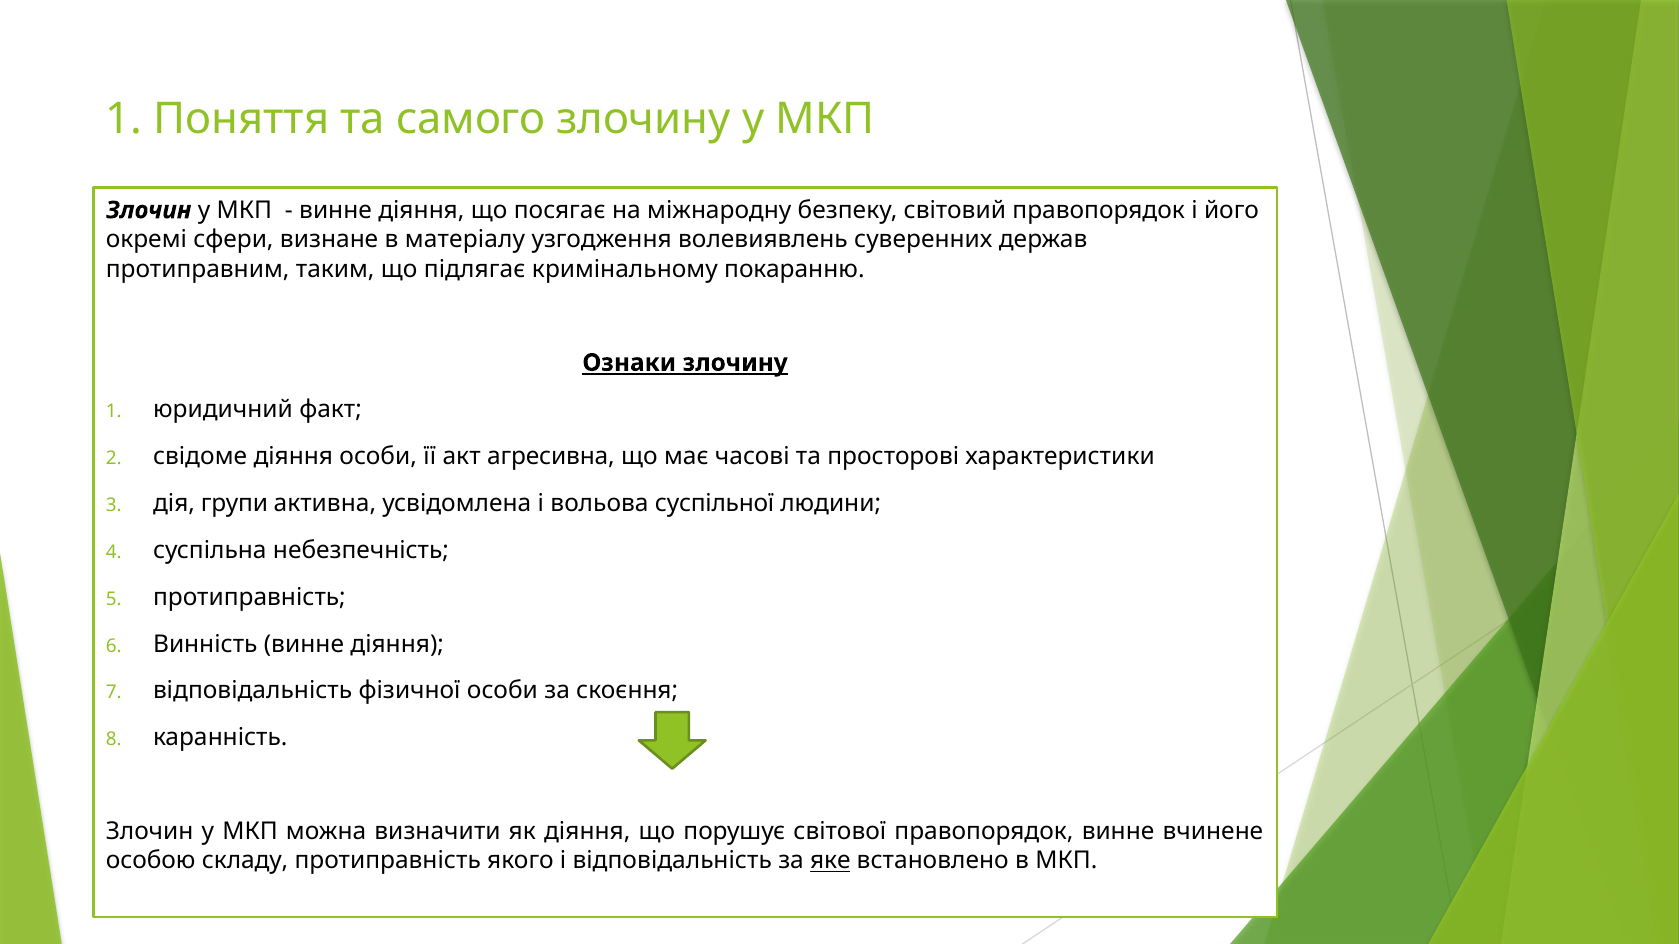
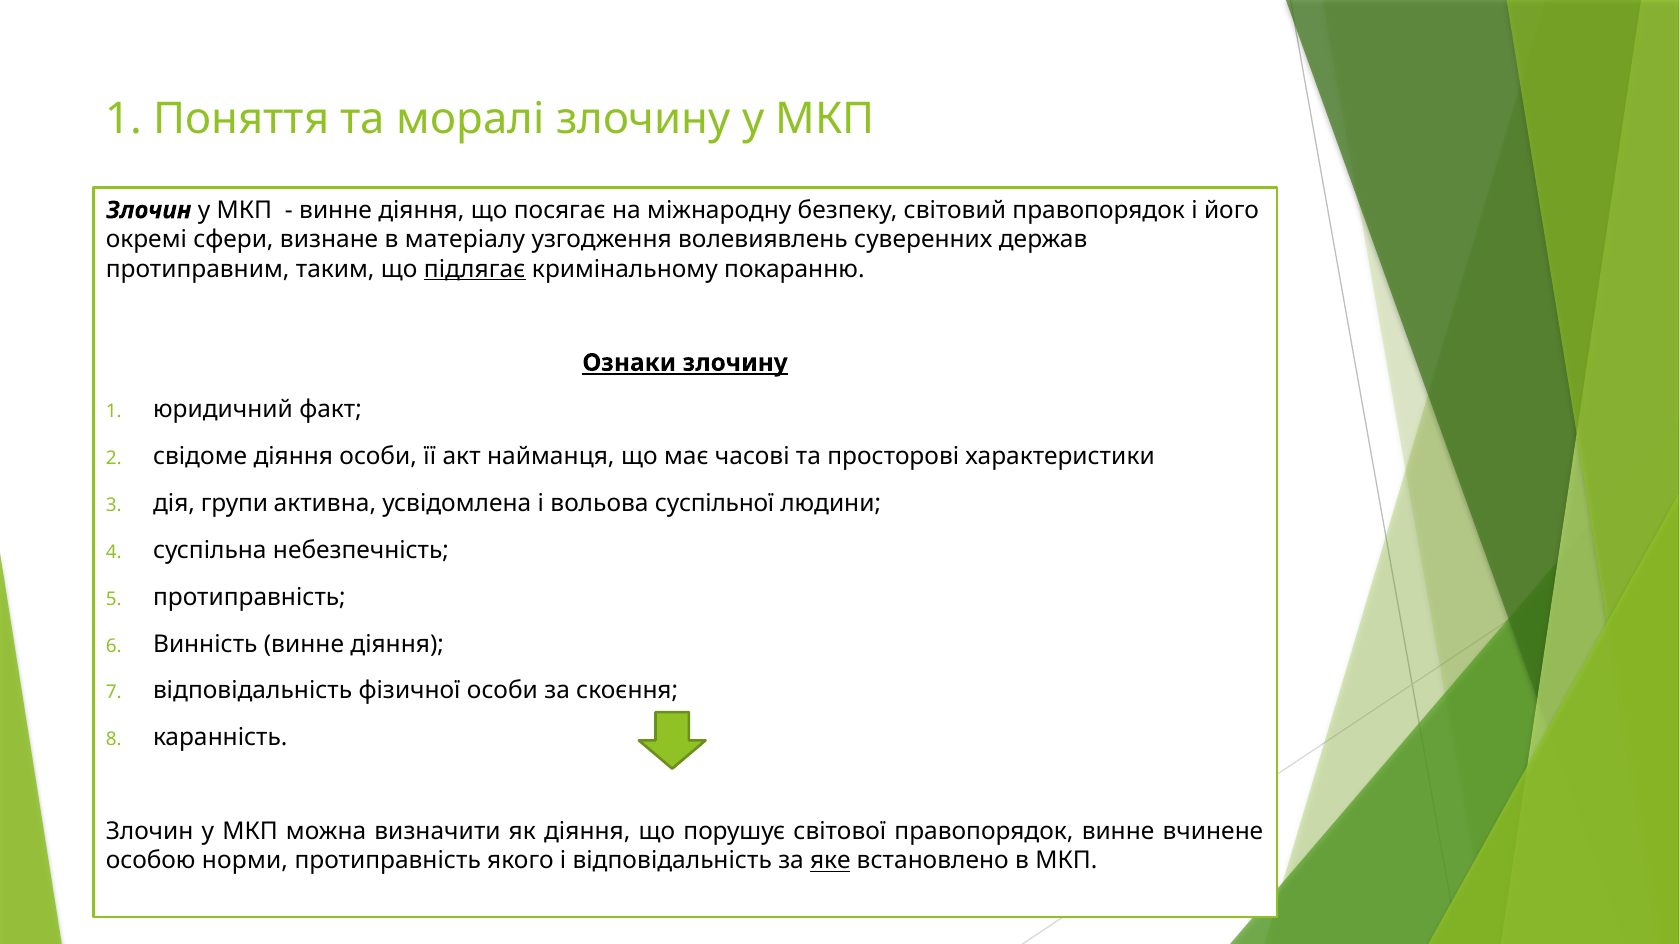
самого: самого -> моралі
підлягає underline: none -> present
агресивна: агресивна -> найманця
складу: складу -> норми
